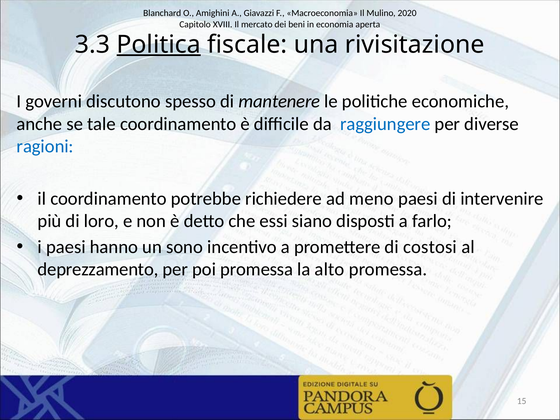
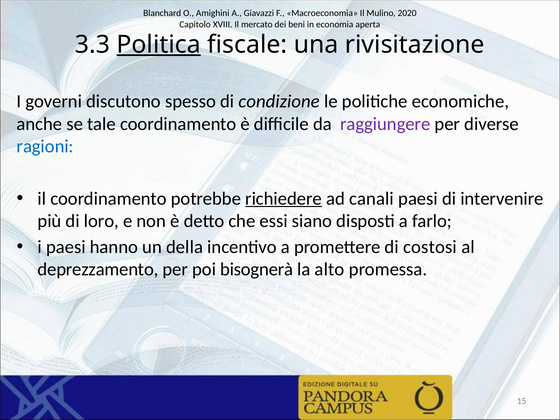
mantenere: mantenere -> condizione
raggiungere colour: blue -> purple
richiedere underline: none -> present
meno: meno -> canali
sono: sono -> della
poi promessa: promessa -> bisognerà
